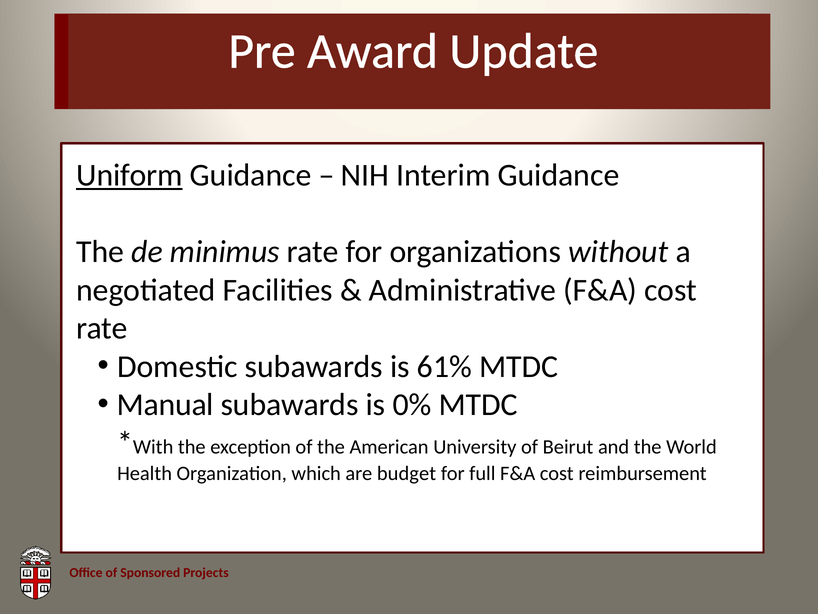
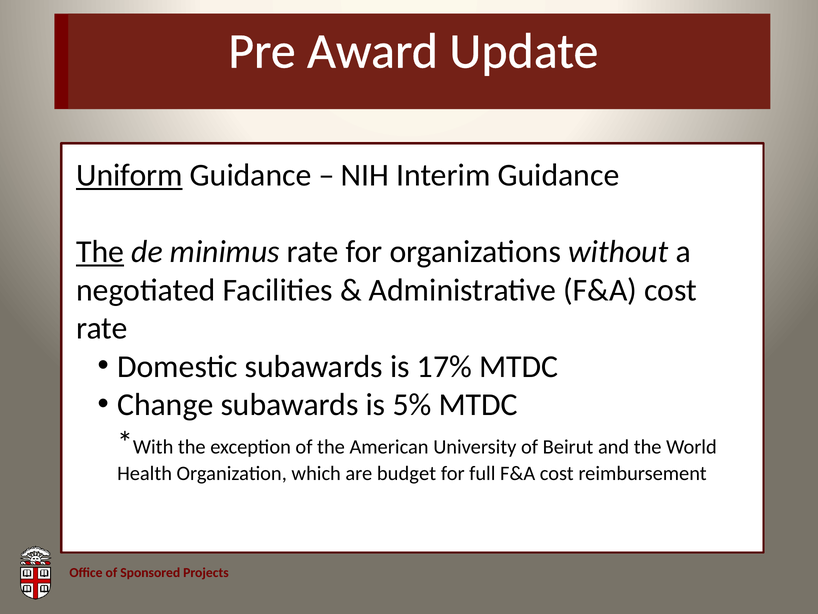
The at (100, 252) underline: none -> present
61%: 61% -> 17%
Manual: Manual -> Change
0%: 0% -> 5%
